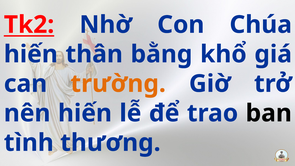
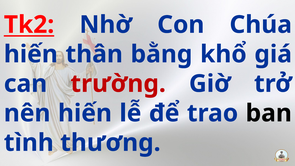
trường colour: orange -> red
